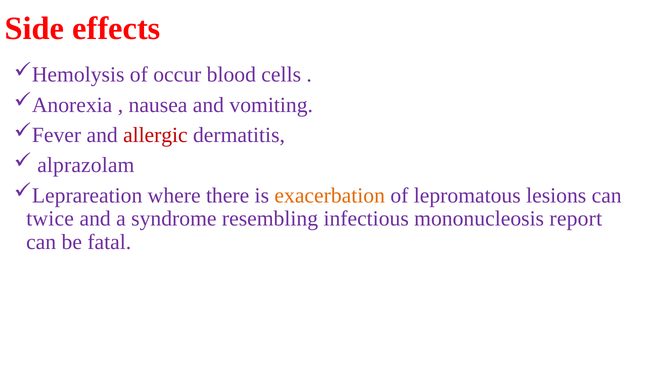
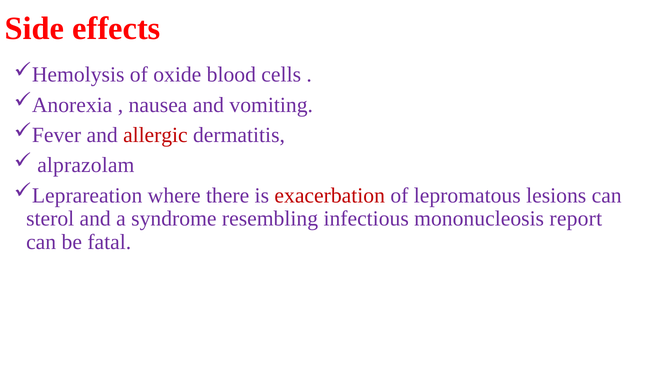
occur: occur -> oxide
exacerbation colour: orange -> red
twice: twice -> sterol
